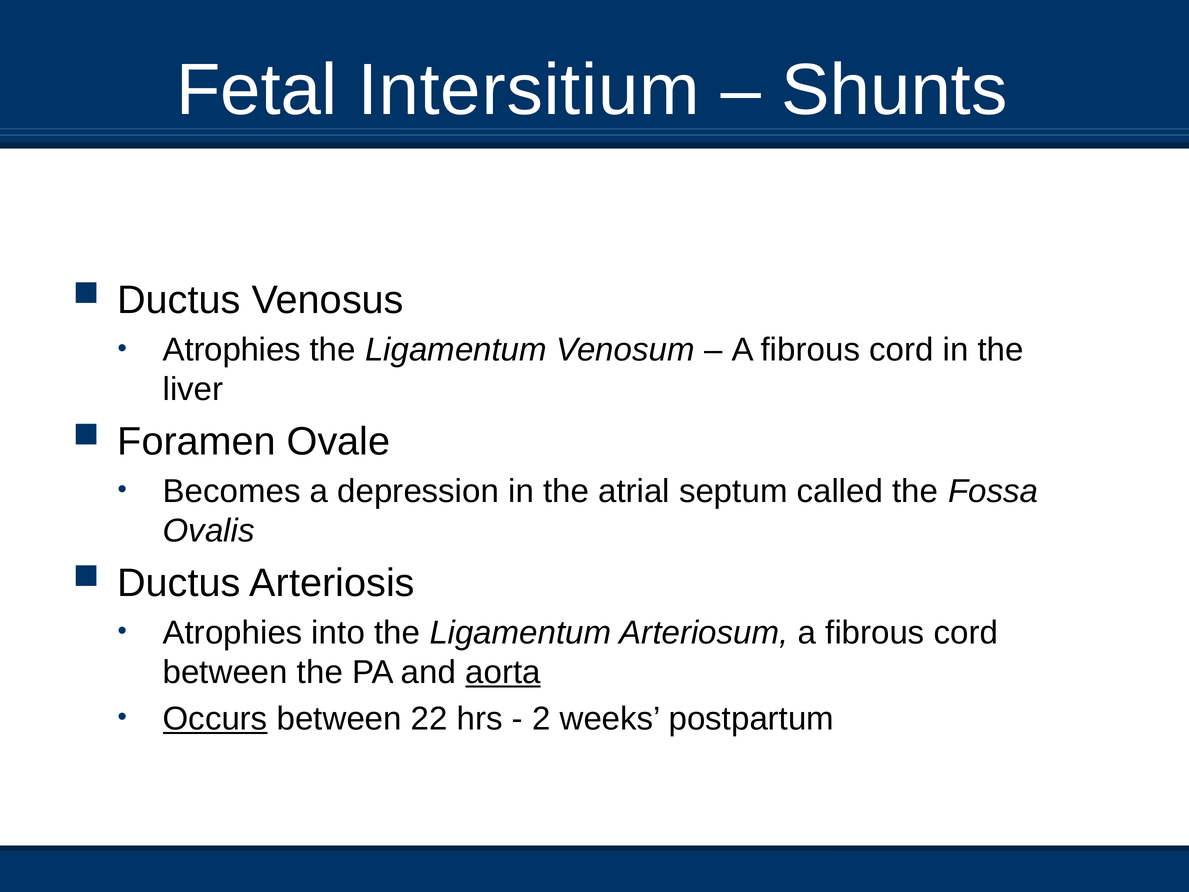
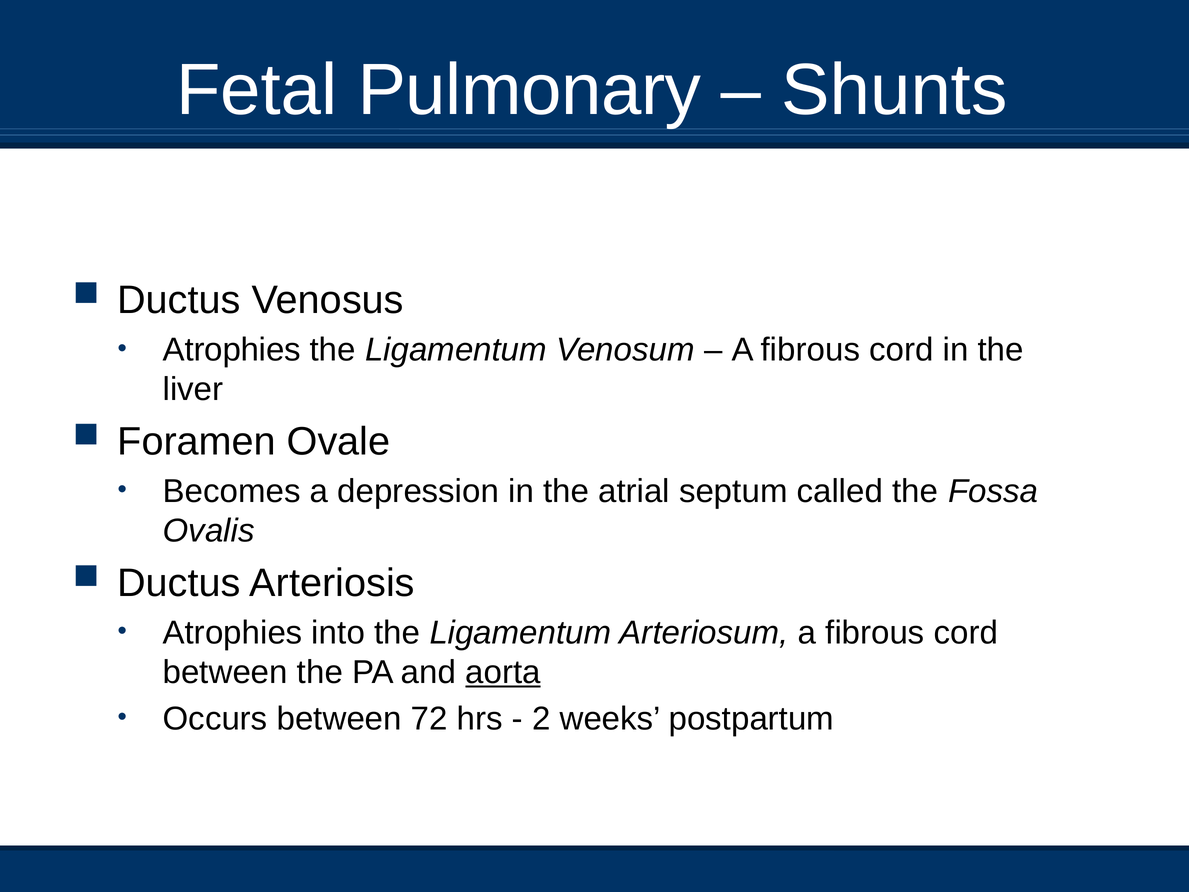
Intersitium: Intersitium -> Pulmonary
Occurs underline: present -> none
22: 22 -> 72
